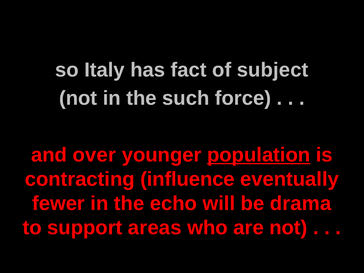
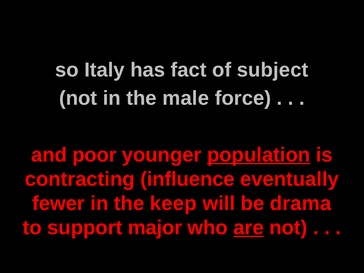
such: such -> male
over: over -> poor
echo: echo -> keep
areas: areas -> major
are underline: none -> present
